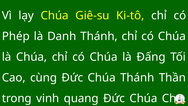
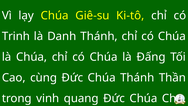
Phép: Phép -> Trinh
